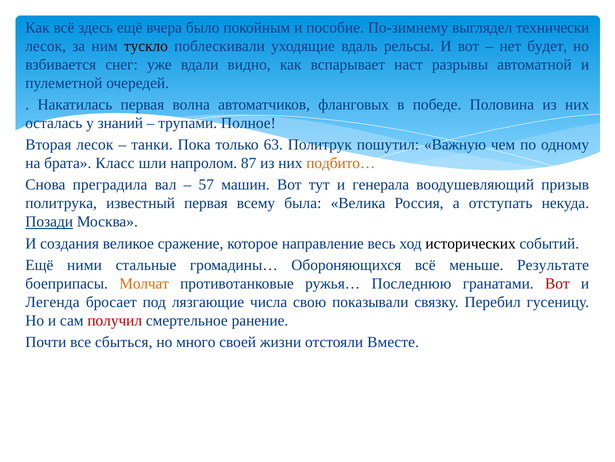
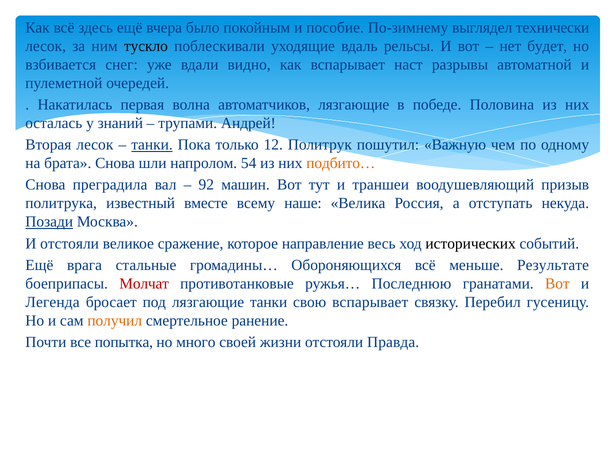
автоматчиков фланговых: фланговых -> лязгающие
Полное: Полное -> Андрей
танки at (152, 145) underline: none -> present
63: 63 -> 12
брата Класс: Класс -> Снова
87: 87 -> 54
57: 57 -> 92
генерала: генерала -> траншеи
известный первая: первая -> вместе
была: была -> наше
И создания: создания -> отстояли
ними: ними -> врага
Молчат colour: orange -> red
Вот at (557, 283) colour: red -> orange
лязгающие числа: числа -> танки
свою показывали: показывали -> вспарывает
получил colour: red -> orange
сбыться: сбыться -> попытка
Вместе: Вместе -> Правда
